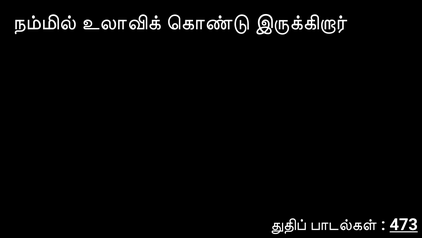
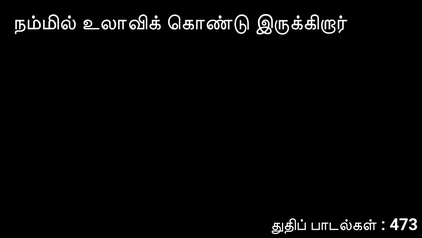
473 underline: present -> none
